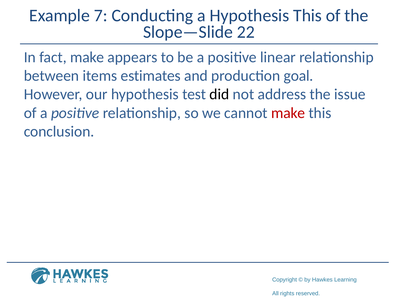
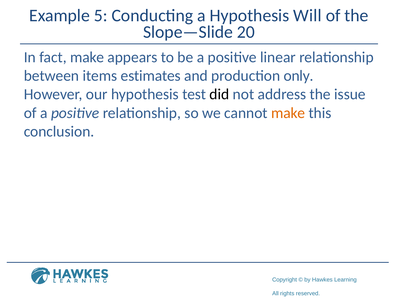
7: 7 -> 5
Hypothesis This: This -> Will
22: 22 -> 20
goal: goal -> only
make at (288, 113) colour: red -> orange
